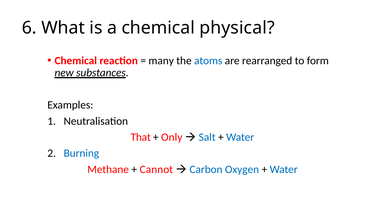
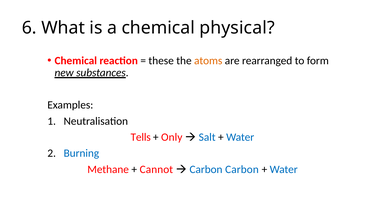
many: many -> these
atoms colour: blue -> orange
That: That -> Tells
Carbon Oxygen: Oxygen -> Carbon
